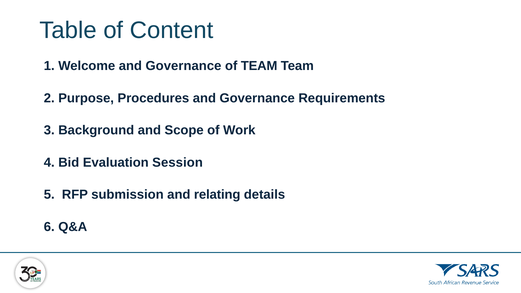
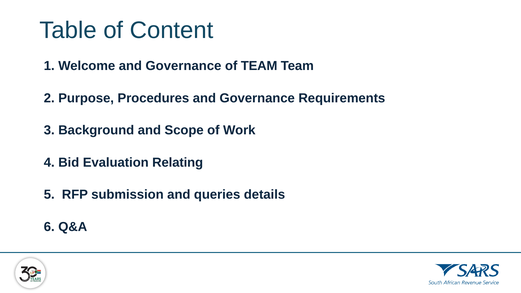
Session: Session -> Relating
relating: relating -> queries
